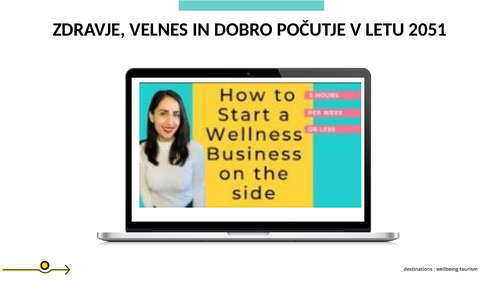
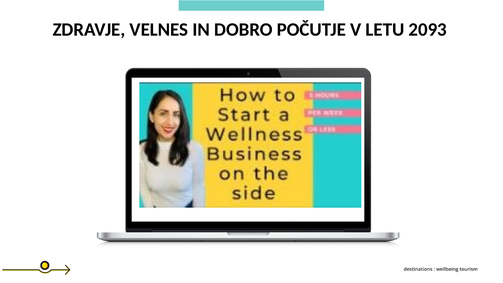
2051: 2051 -> 2093
